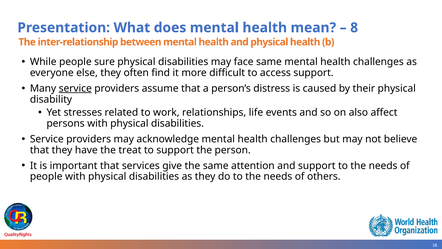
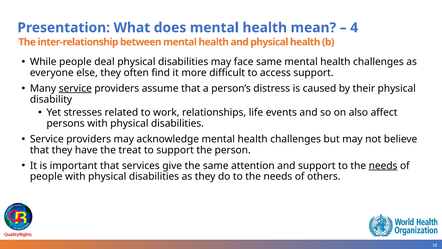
8: 8 -> 4
sure: sure -> deal
needs at (383, 165) underline: none -> present
